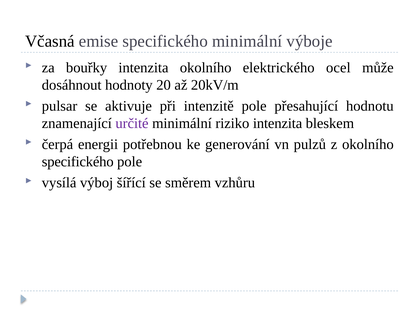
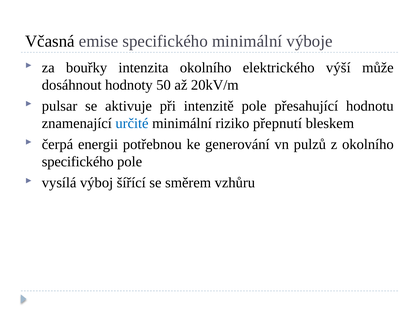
ocel: ocel -> výší
20: 20 -> 50
určité colour: purple -> blue
riziko intenzita: intenzita -> přepnutí
